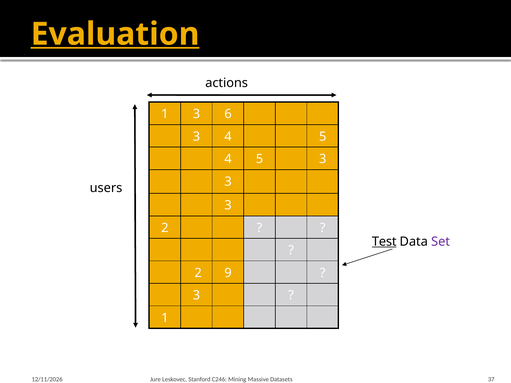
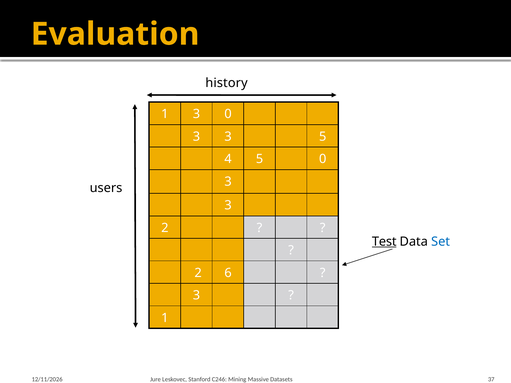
Evaluation underline: present -> none
actions: actions -> history
3 6: 6 -> 0
4 at (228, 137): 4 -> 3
5 3: 3 -> 0
Set colour: purple -> blue
9: 9 -> 6
